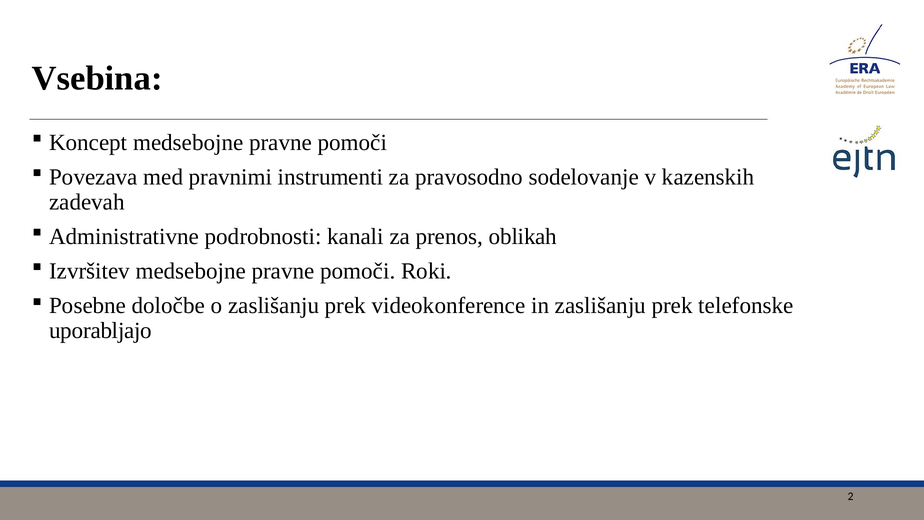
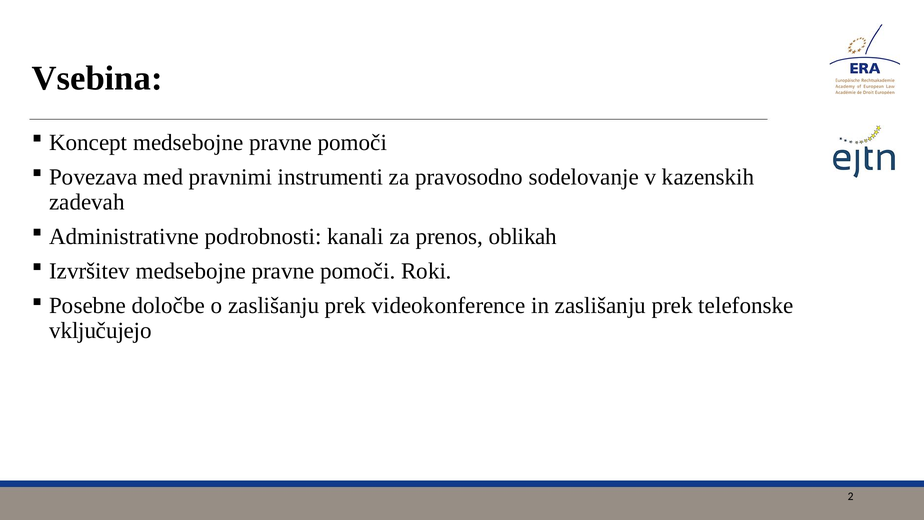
uporabljajo: uporabljajo -> vključujejo
